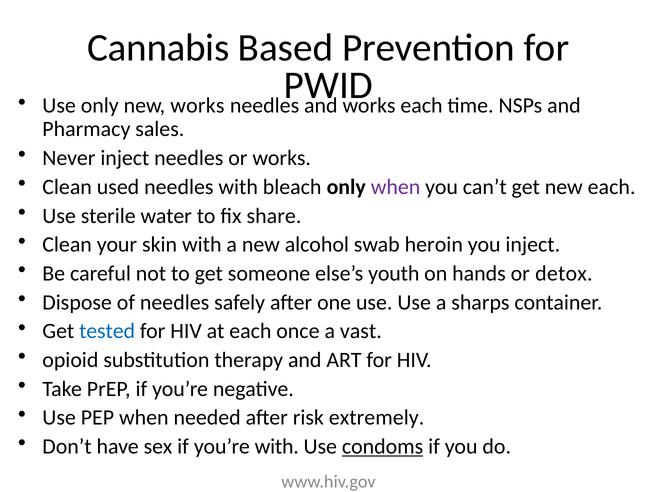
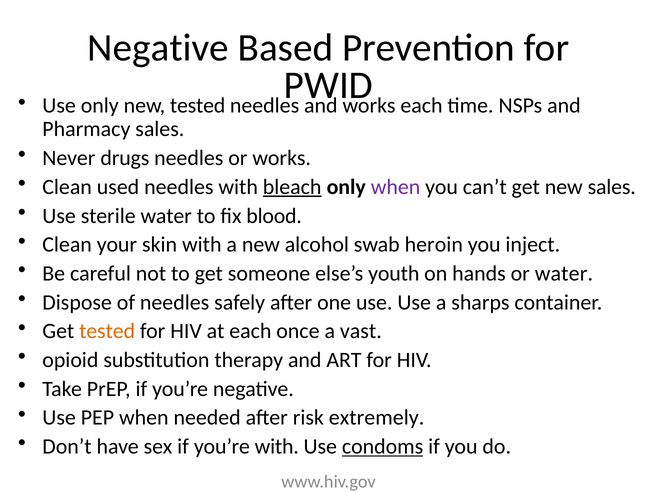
Cannabis at (158, 48): Cannabis -> Negative
new works: works -> tested
Never inject: inject -> drugs
bleach underline: none -> present
new each: each -> sales
share: share -> blood
or detox: detox -> water
tested at (107, 332) colour: blue -> orange
